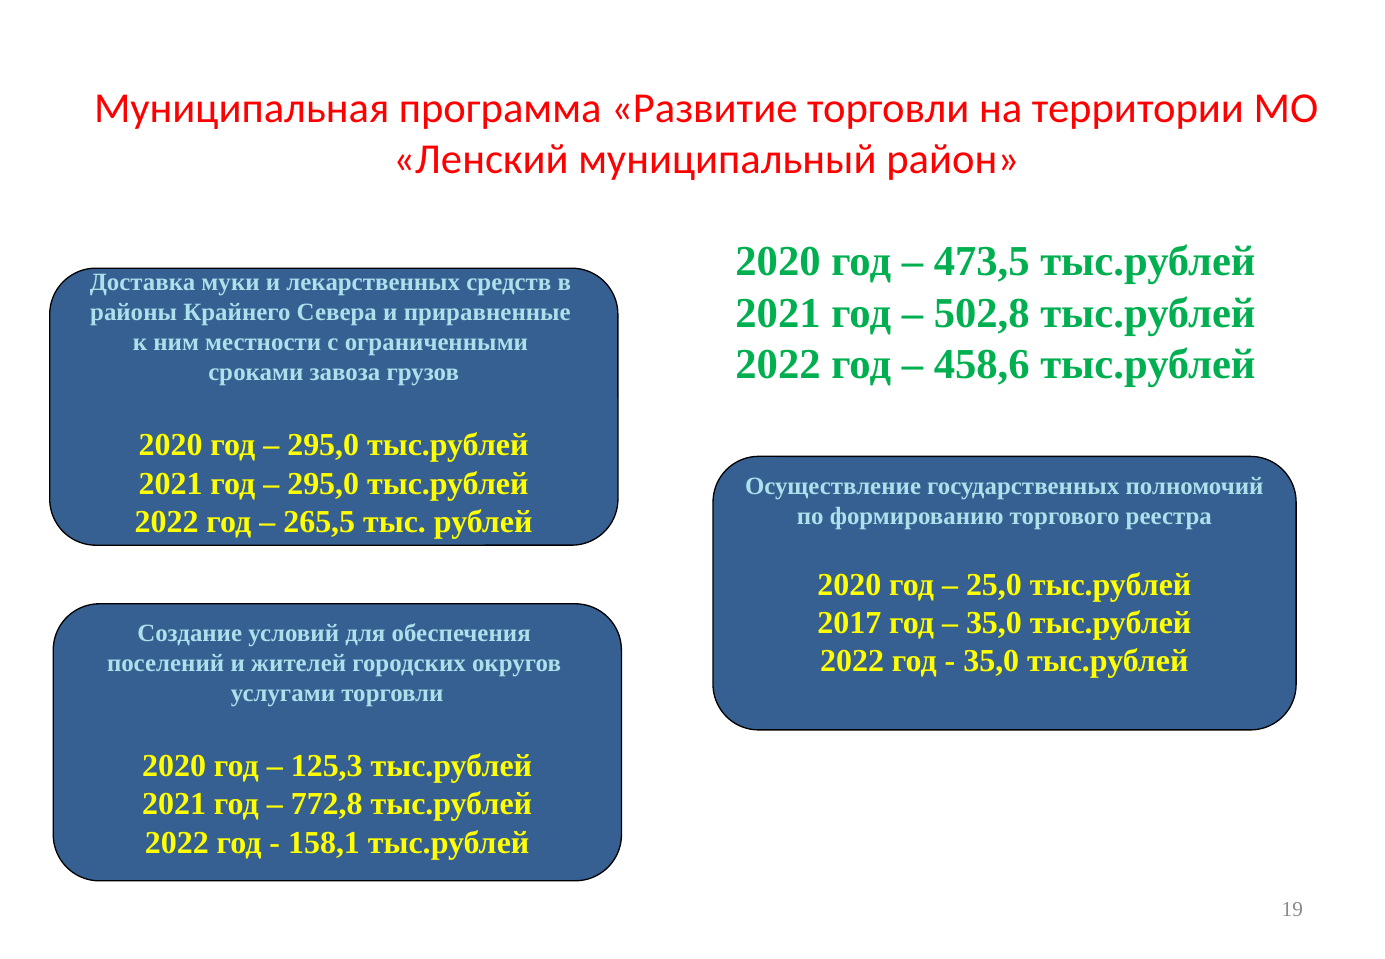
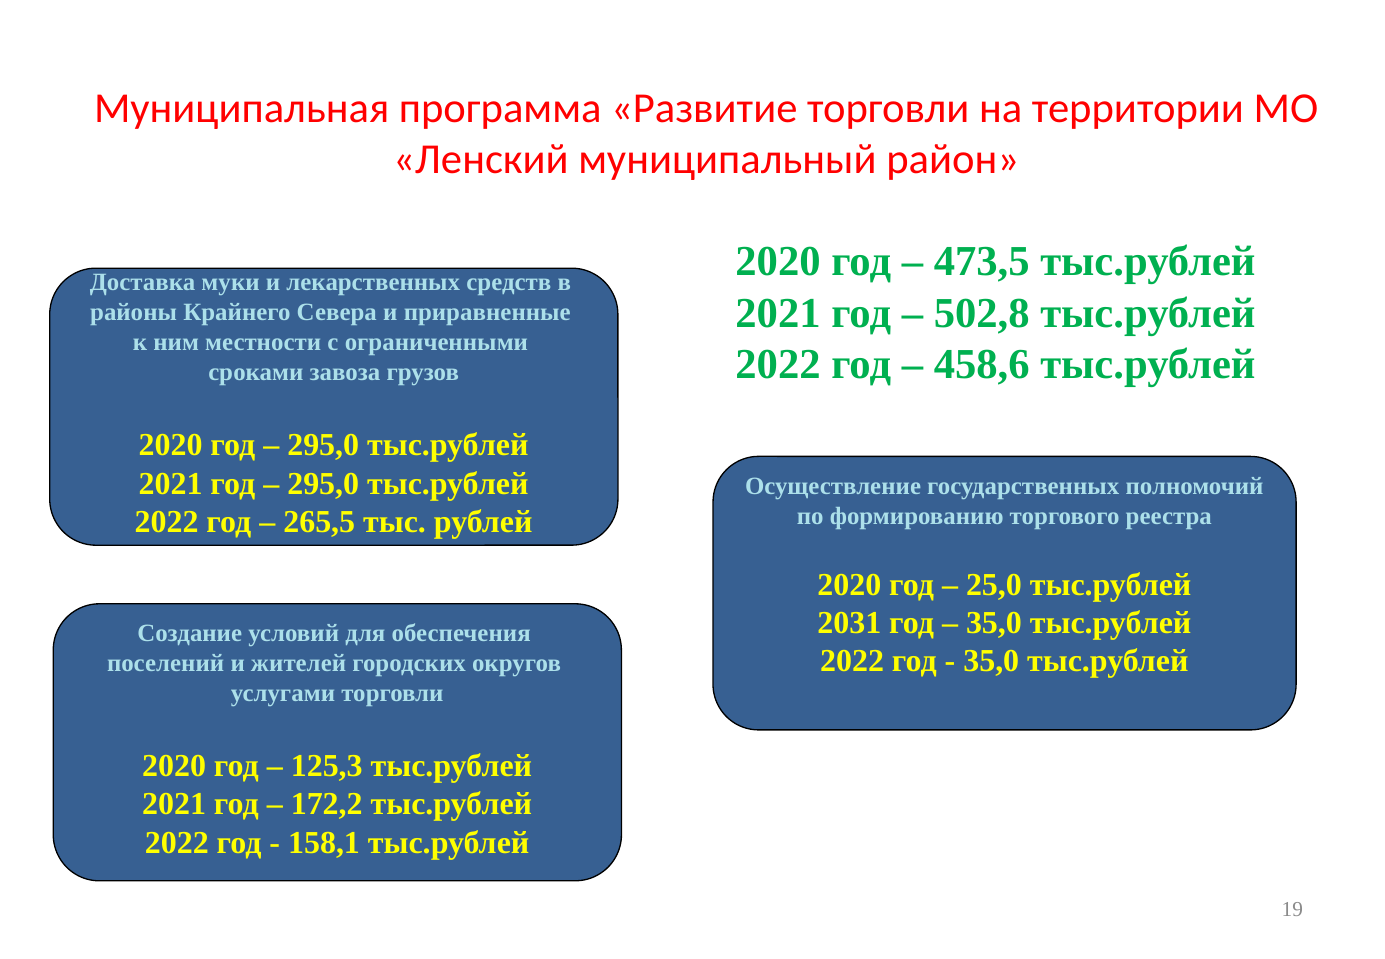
2017: 2017 -> 2031
772,8: 772,8 -> 172,2
